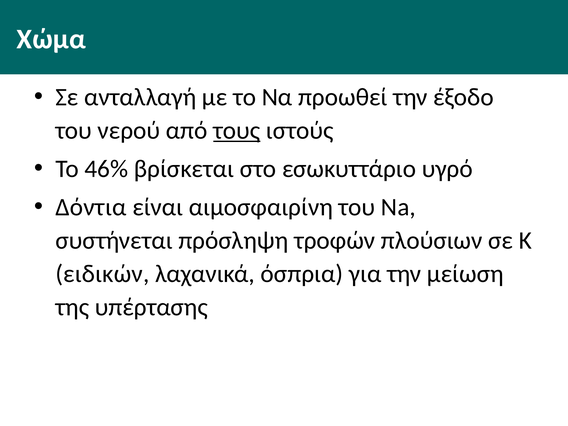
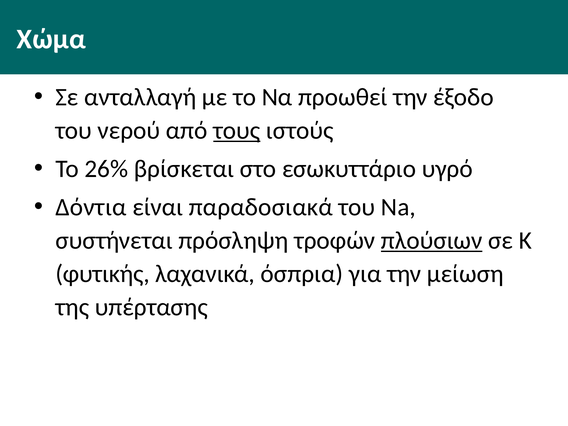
46%: 46% -> 26%
αιμοσφαιρίνη: αιμοσφαιρίνη -> παραδοσιακά
πλούσιων underline: none -> present
ειδικών: ειδικών -> φυτικής
